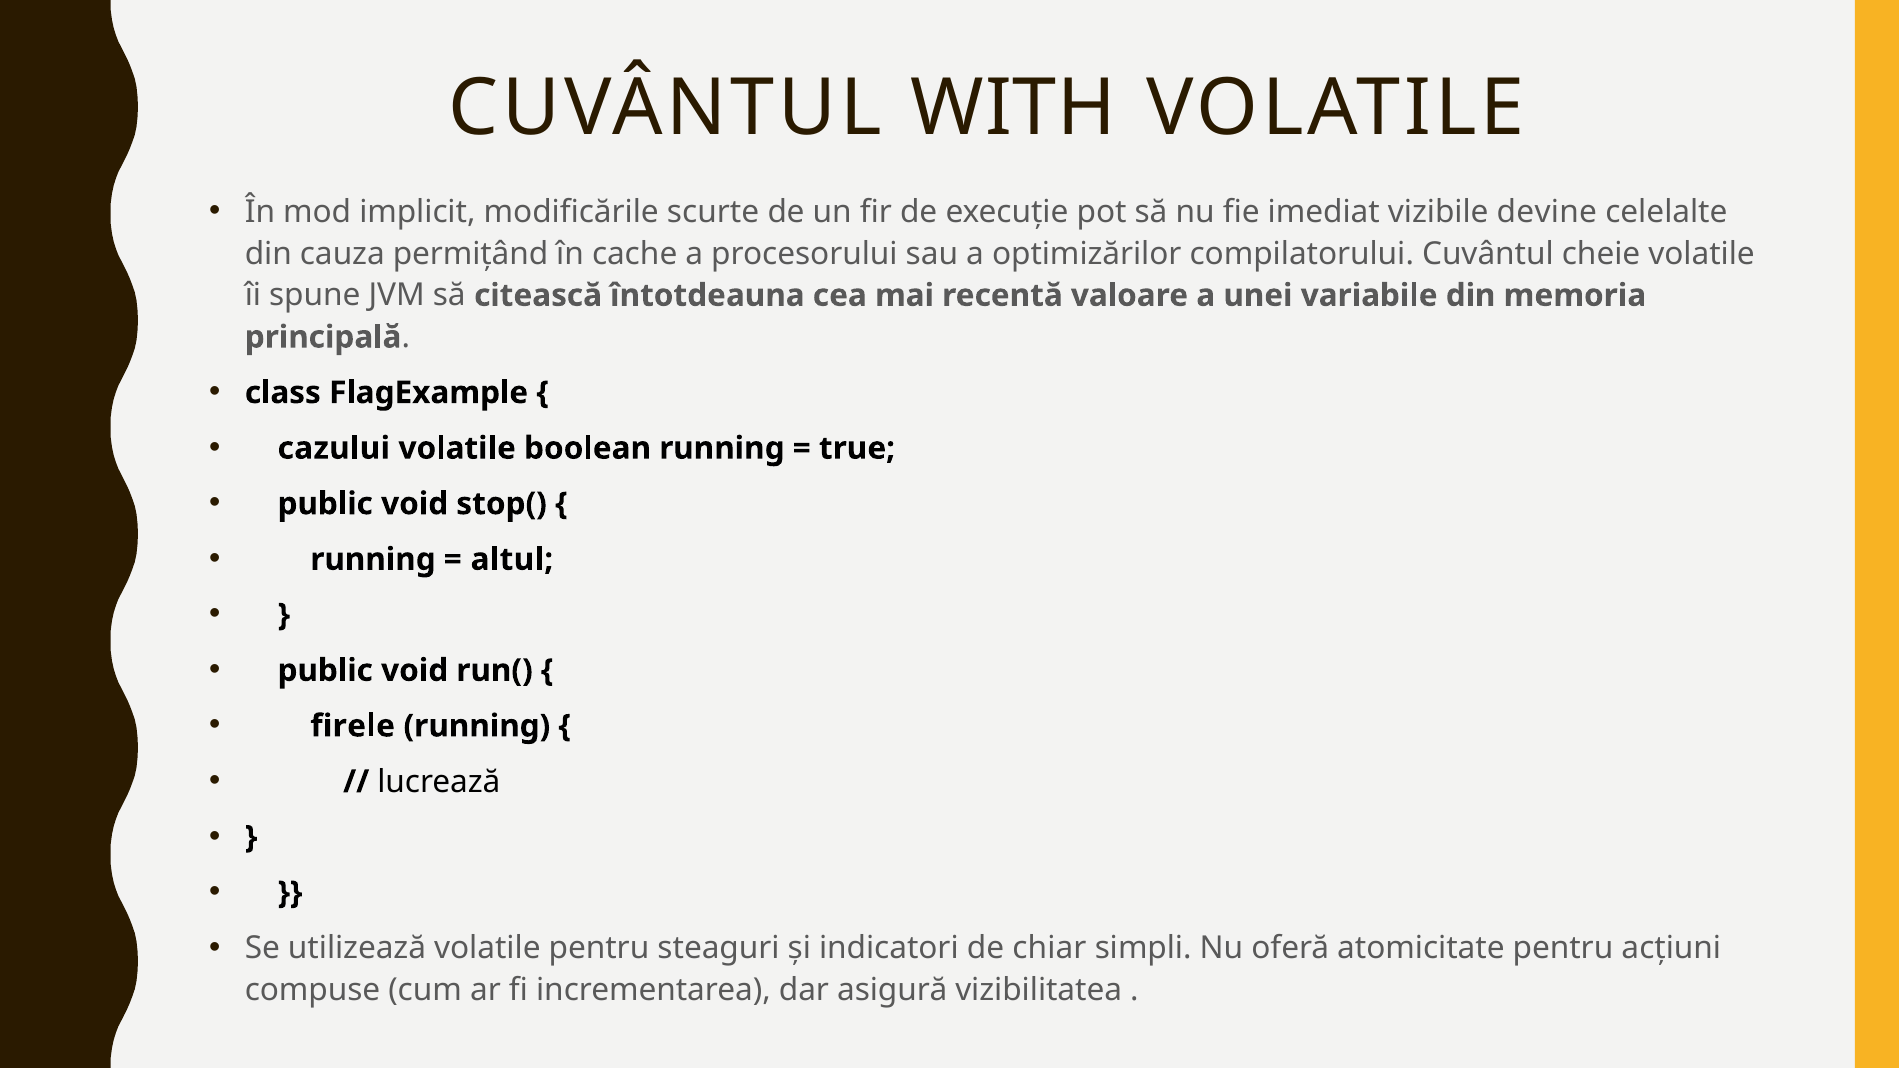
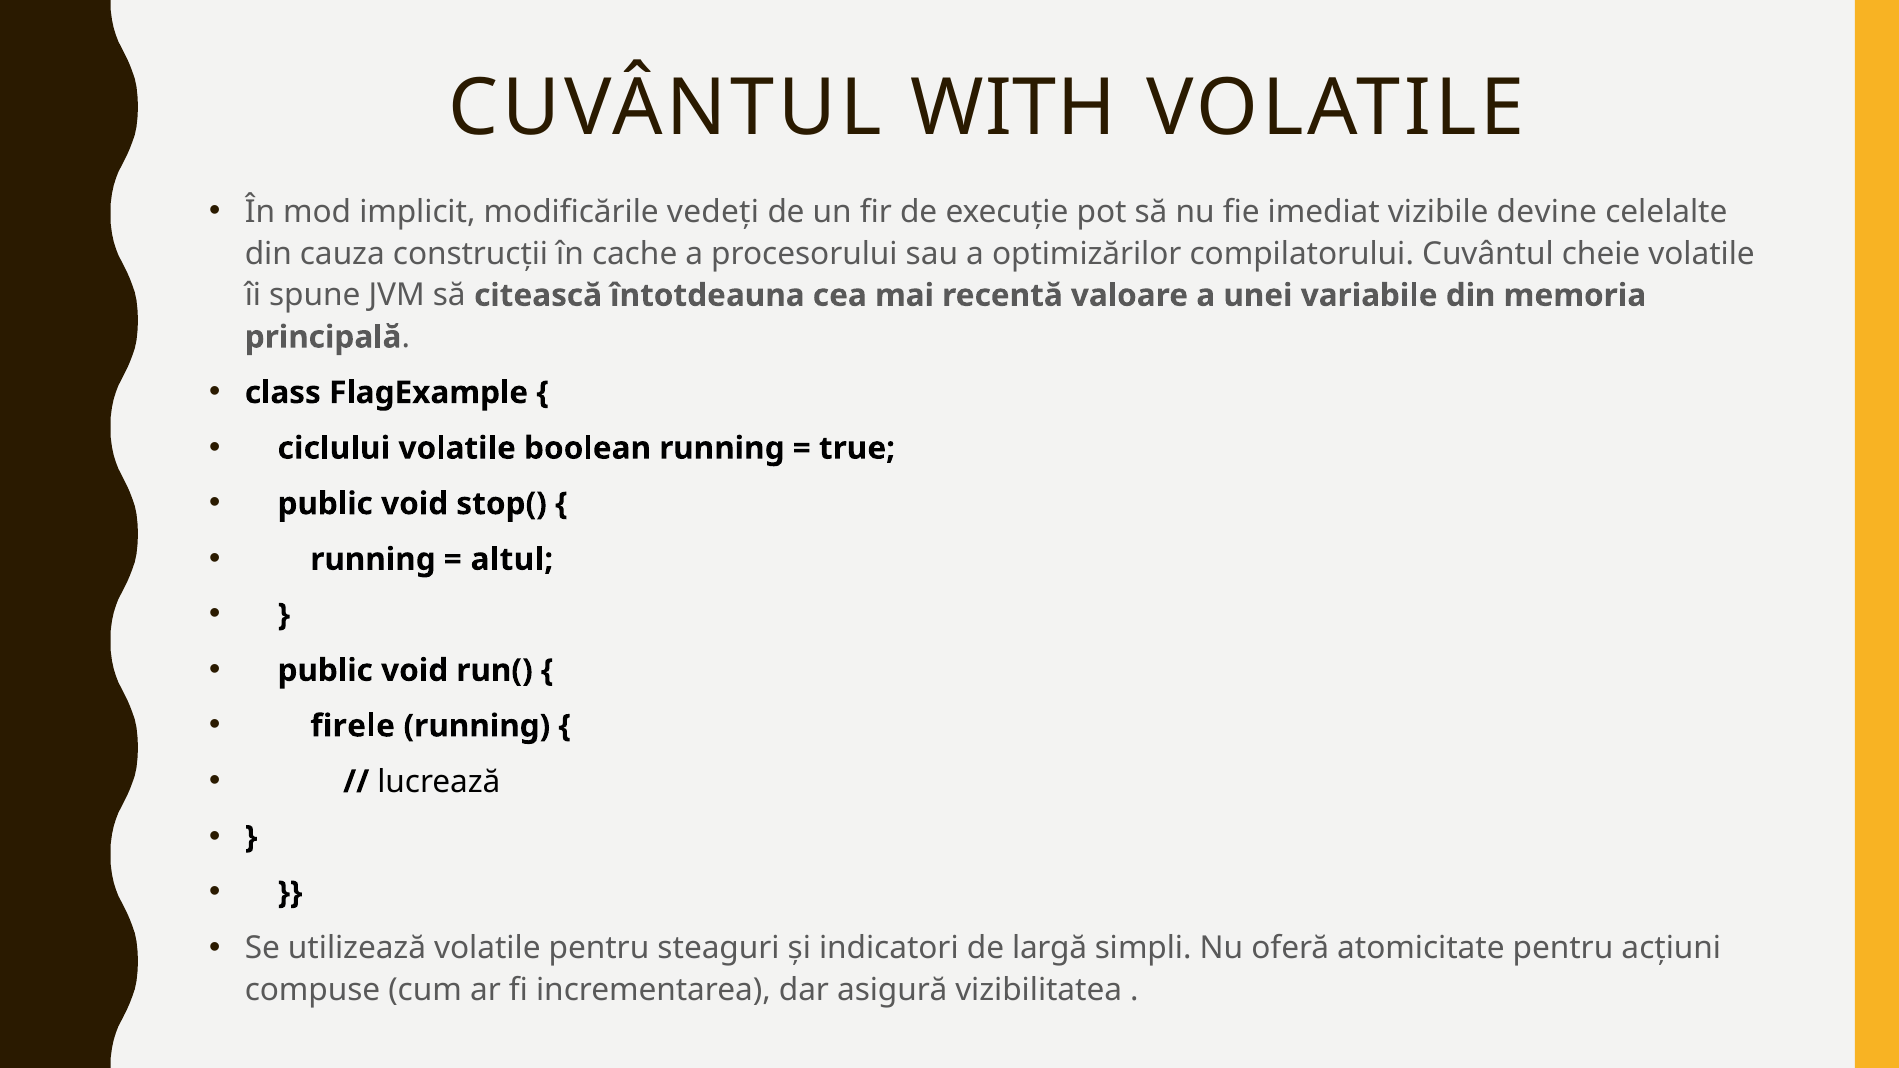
scurte: scurte -> vedeți
permițând: permițând -> construcții
cazului: cazului -> ciclului
chiar: chiar -> largă
